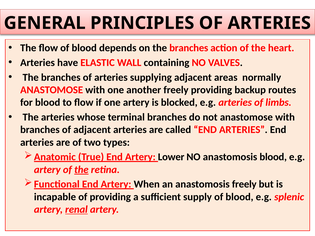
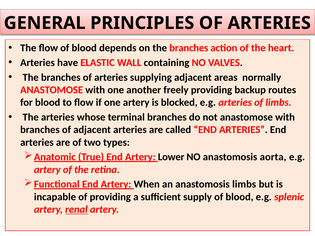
anastomosis blood: blood -> aorta
the at (81, 170) underline: present -> none
anastomosis freely: freely -> limbs
